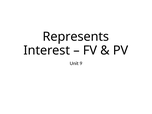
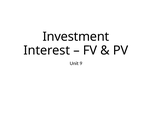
Represents: Represents -> Investment
